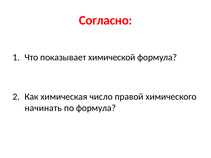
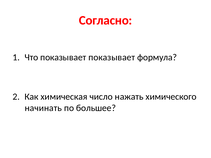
показывает химической: химической -> показывает
правой: правой -> нажать
по формула: формула -> большее
